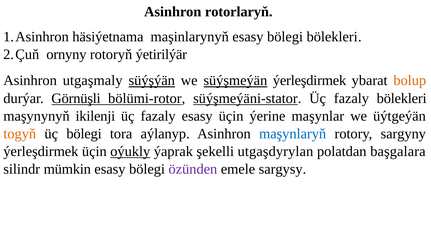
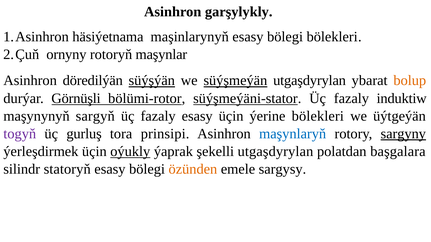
rotorlaryň: rotorlaryň -> garşylykly
ýetirilýär: ýetirilýär -> maşynlar
utgaşmaly: utgaşmaly -> döredilýän
süýşmeýän ýerleşdirmek: ýerleşdirmek -> utgaşdyrylan
fazaly bölekleri: bölekleri -> induktiw
ikilenji: ikilenji -> sargyň
ýerine maşynlar: maşynlar -> bölekleri
togyň colour: orange -> purple
üç bölegi: bölegi -> gurluş
aýlanyp: aýlanyp -> prinsipi
sargyny underline: none -> present
mümkin: mümkin -> statoryň
özünden colour: purple -> orange
